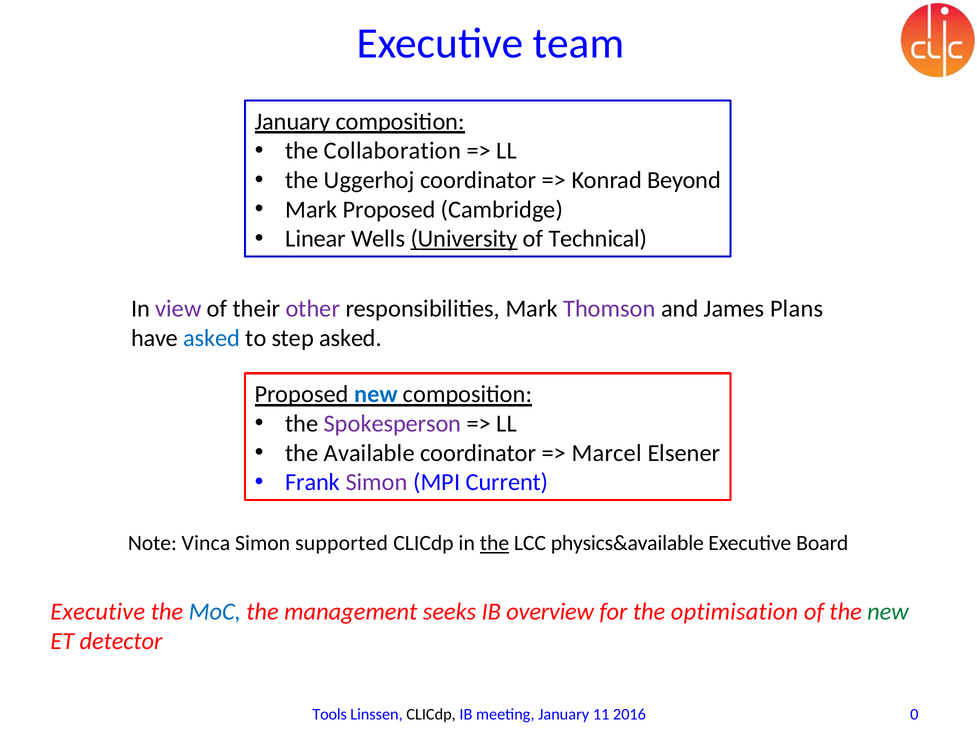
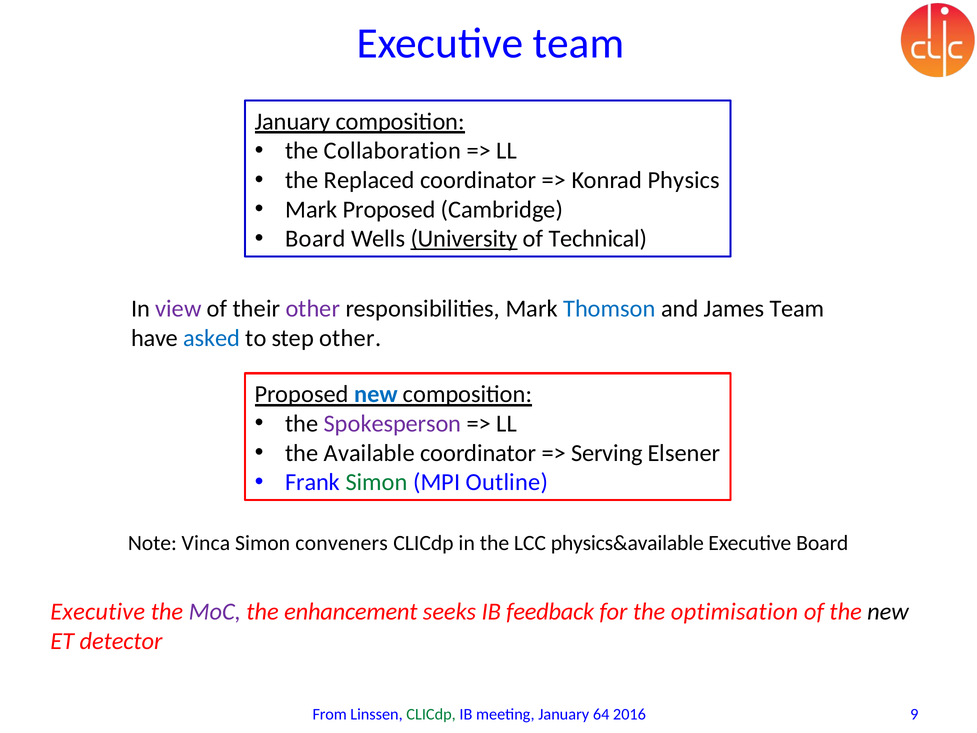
Uggerhoj: Uggerhoj -> Replaced
Beyond: Beyond -> Physics
Linear at (316, 239): Linear -> Board
Thomson colour: purple -> blue
James Plans: Plans -> Team
step asked: asked -> other
Marcel: Marcel -> Serving
Simon at (377, 482) colour: purple -> green
Current: Current -> Outline
supported: supported -> conveners
the at (494, 543) underline: present -> none
MoC colour: blue -> purple
management: management -> enhancement
overview: overview -> feedback
new at (888, 611) colour: green -> black
Tools: Tools -> From
CLICdp at (431, 714) colour: black -> green
11: 11 -> 64
0: 0 -> 9
